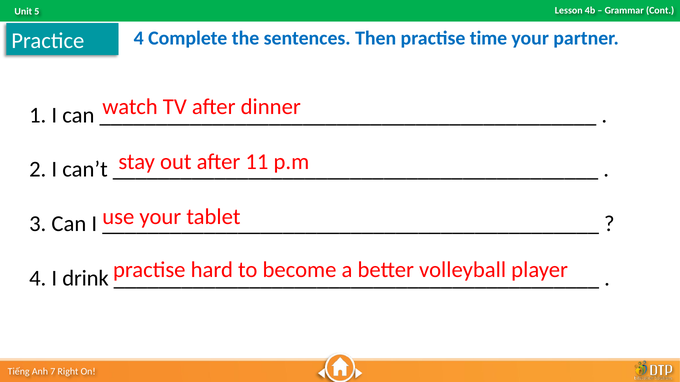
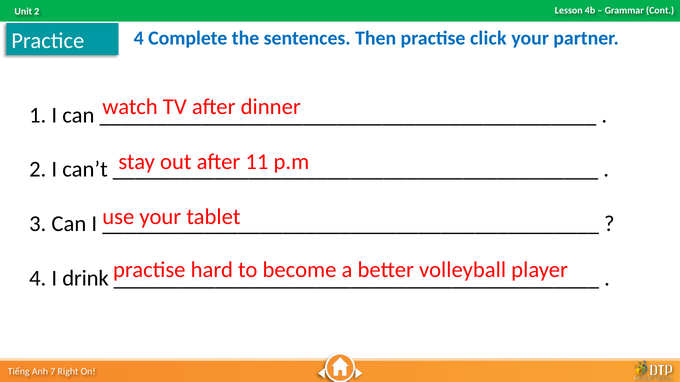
5 at (37, 12): 5 -> 2
time: time -> click
